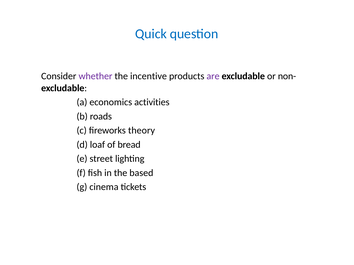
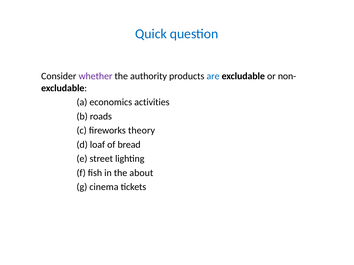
incentive: incentive -> authority
are colour: purple -> blue
based: based -> about
